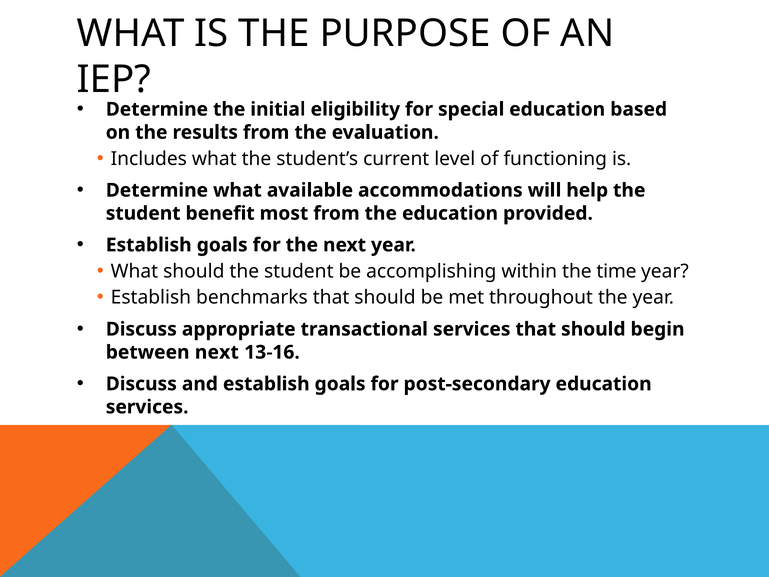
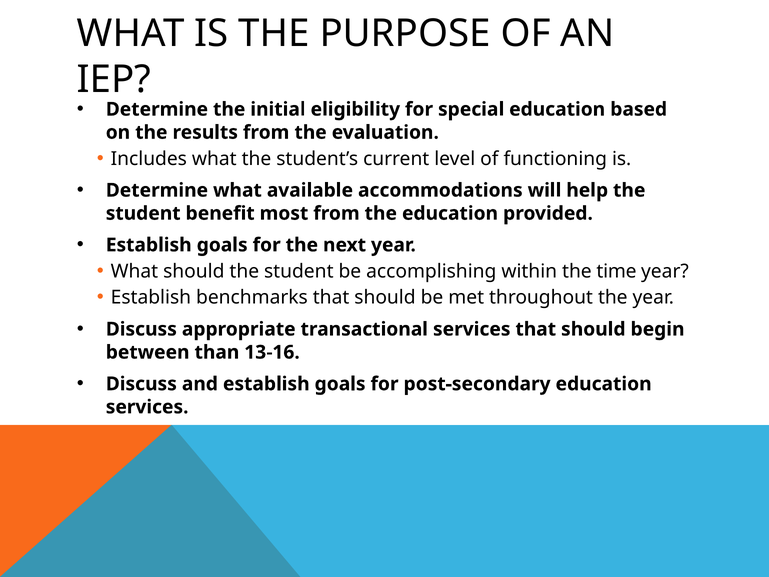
between next: next -> than
